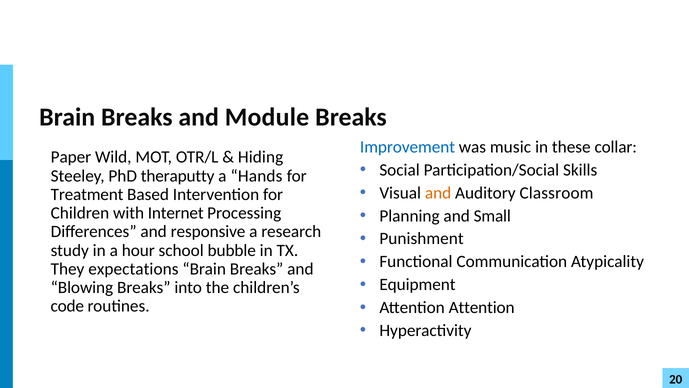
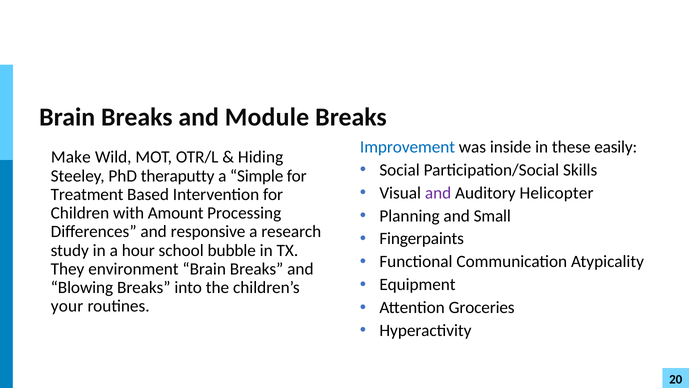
music: music -> inside
collar: collar -> easily
Paper: Paper -> Make
Hands: Hands -> Simple
and at (438, 193) colour: orange -> purple
Classroom: Classroom -> Helicopter
Internet: Internet -> Amount
Punishment: Punishment -> Fingerpaints
expectations: expectations -> environment
Attention Attention: Attention -> Groceries
code: code -> your
